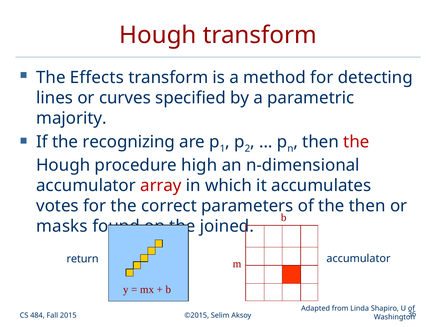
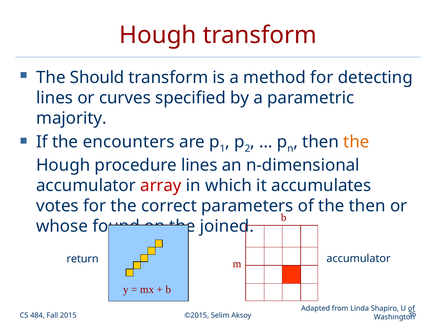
Effects: Effects -> Should
recognizing: recognizing -> encounters
the at (356, 142) colour: red -> orange
procedure high: high -> lines
masks: masks -> whose
